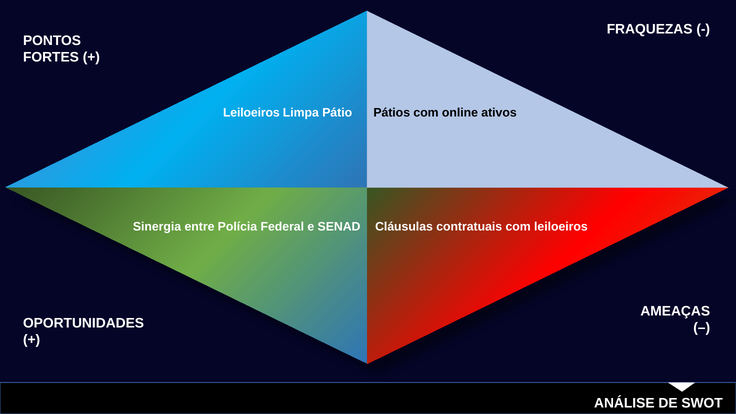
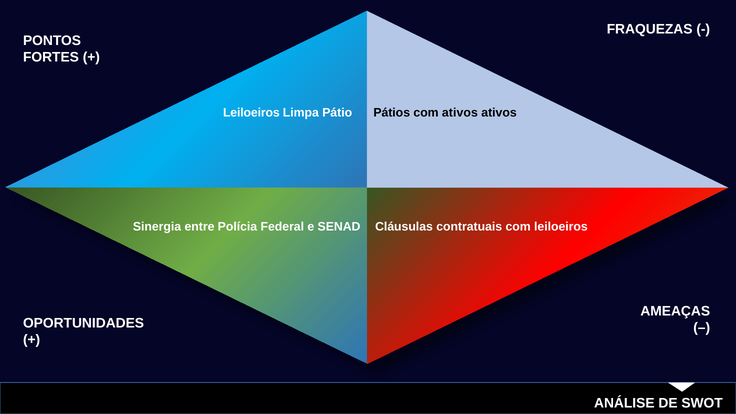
com online: online -> ativos
